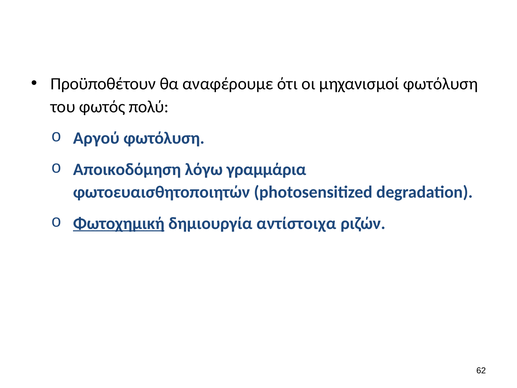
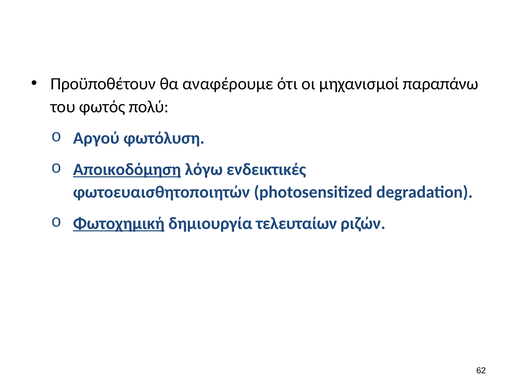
μηχανισμοί φωτόλυση: φωτόλυση -> παραπάνω
Αποικοδόμηση underline: none -> present
γραμμάρια: γραμμάρια -> ενδεικτικές
αντίστοιχα: αντίστοιχα -> τελευταίων
